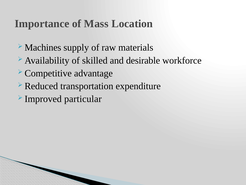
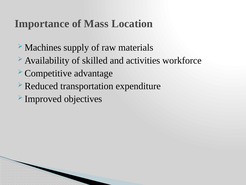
desirable: desirable -> activities
particular: particular -> objectives
